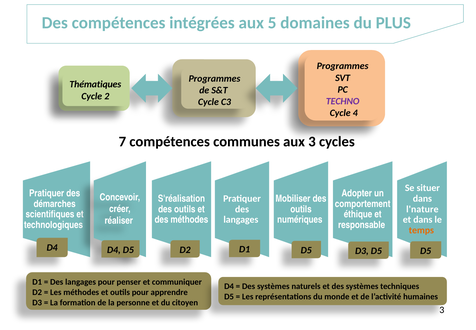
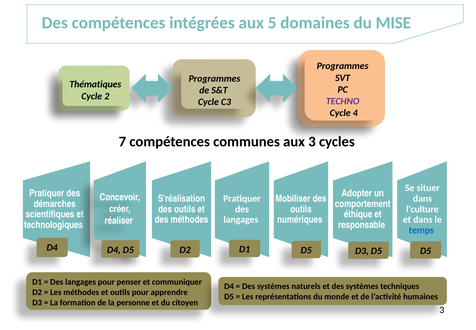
PLUS: PLUS -> MISE
l'nature: l'nature -> l'culture
temps colour: orange -> blue
